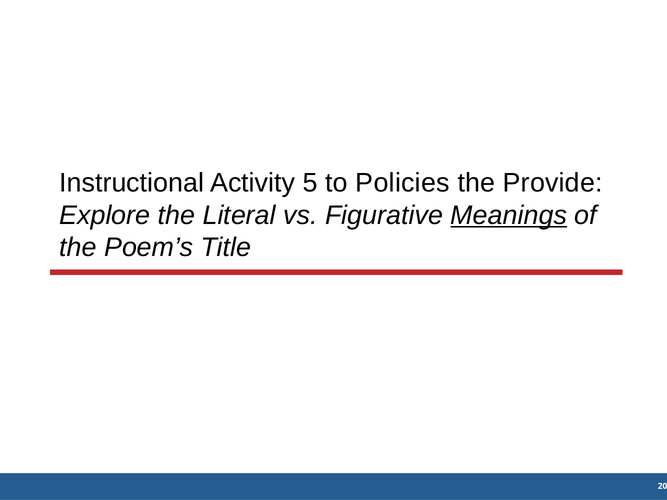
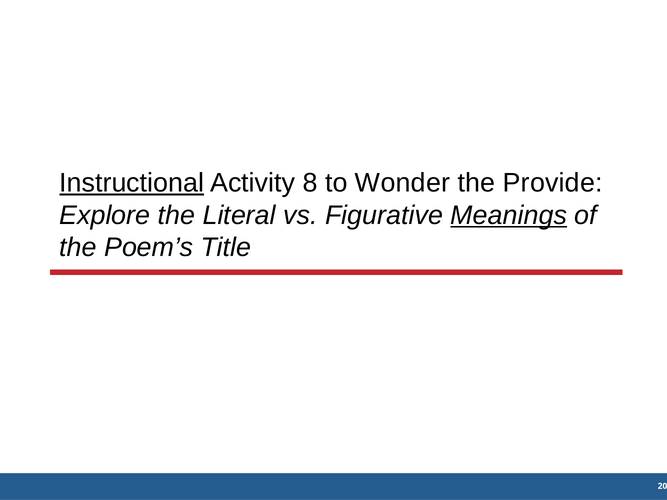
Instructional underline: none -> present
5: 5 -> 8
Policies: Policies -> Wonder
